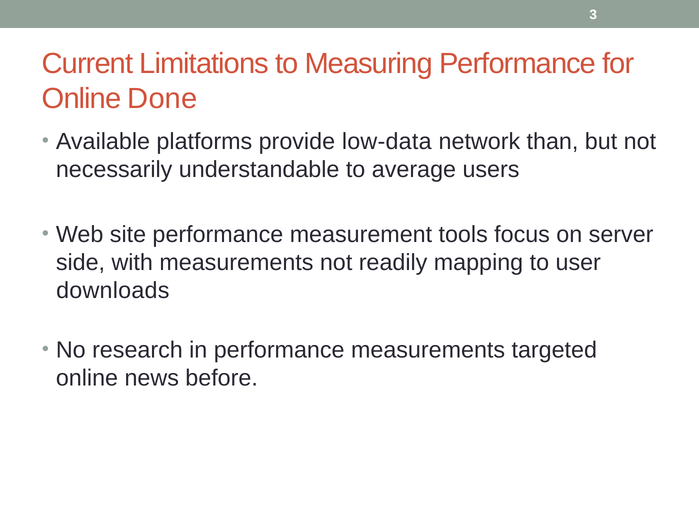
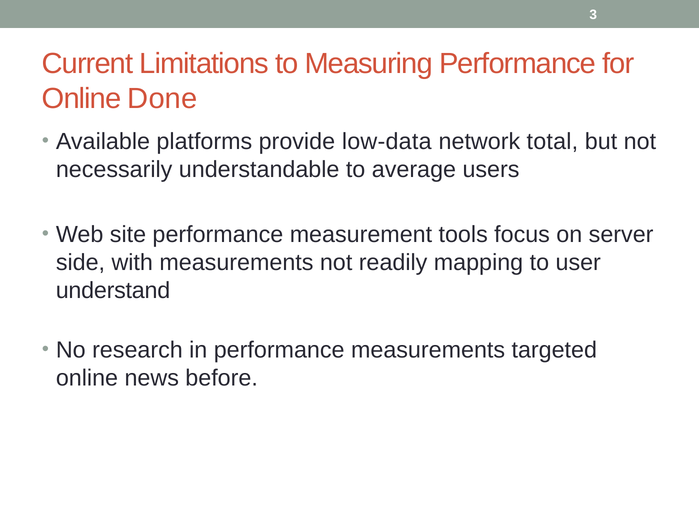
than: than -> total
downloads: downloads -> understand
